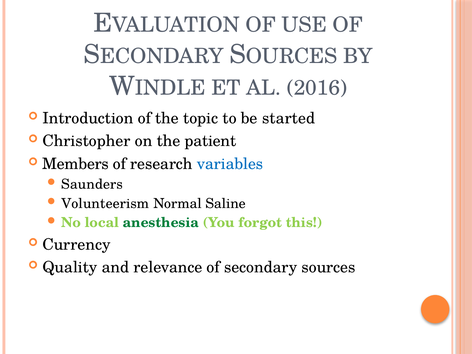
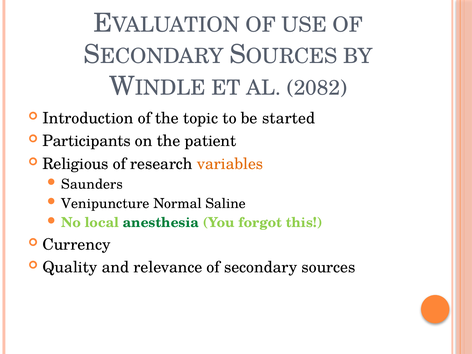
2016: 2016 -> 2082
Christopher: Christopher -> Participants
Members: Members -> Religious
variables colour: blue -> orange
Volunteerism: Volunteerism -> Venipuncture
